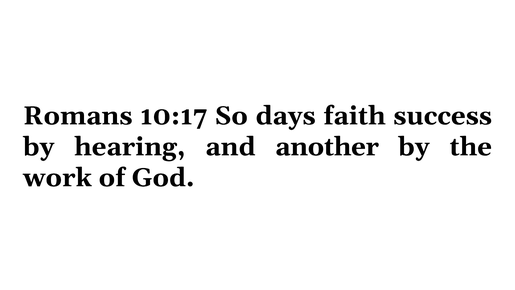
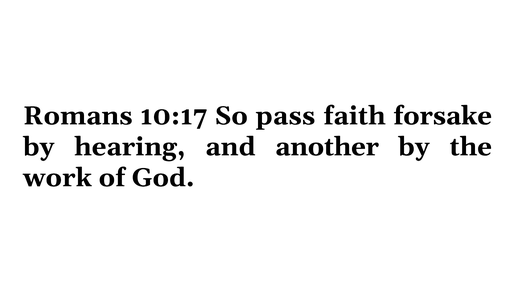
days: days -> pass
success: success -> forsake
